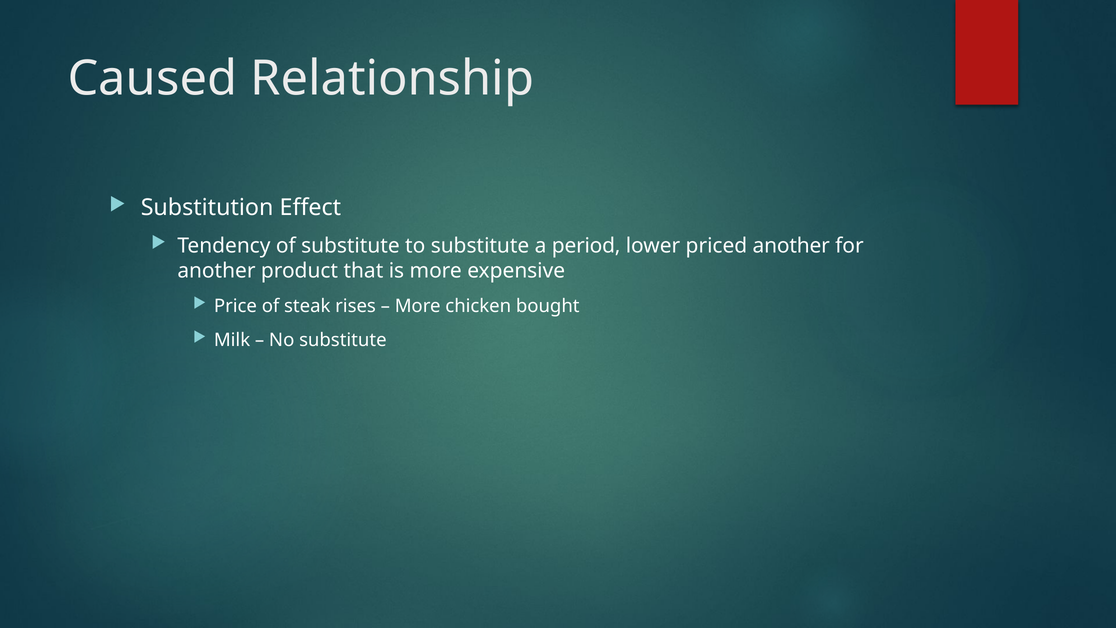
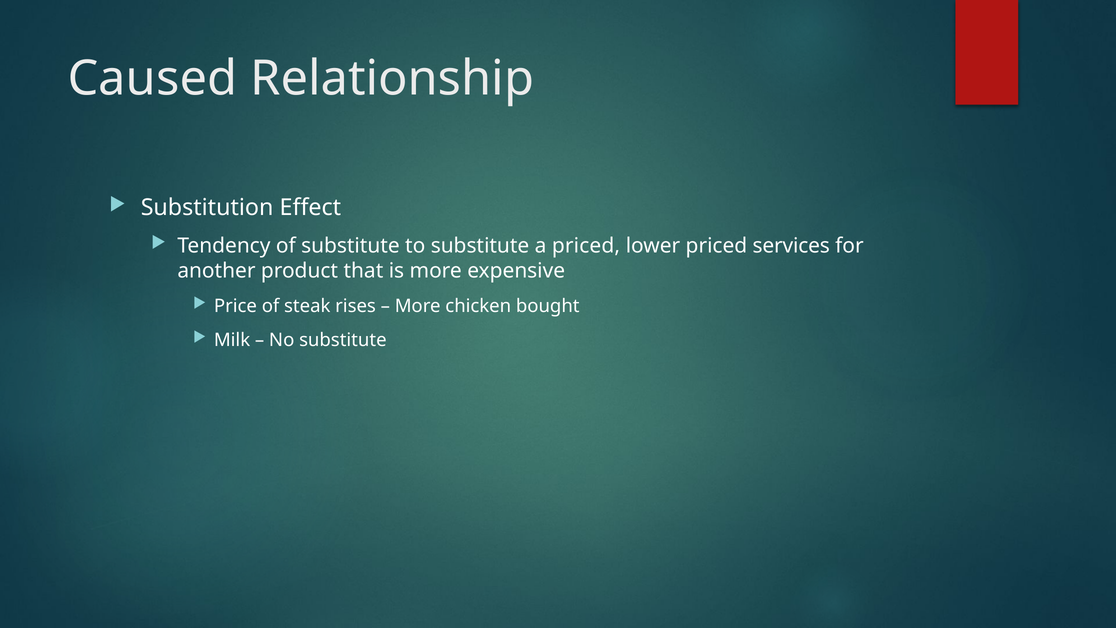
a period: period -> priced
priced another: another -> services
